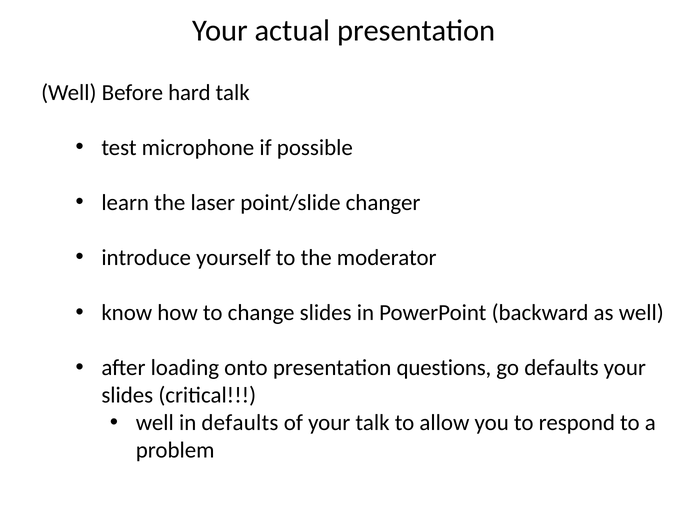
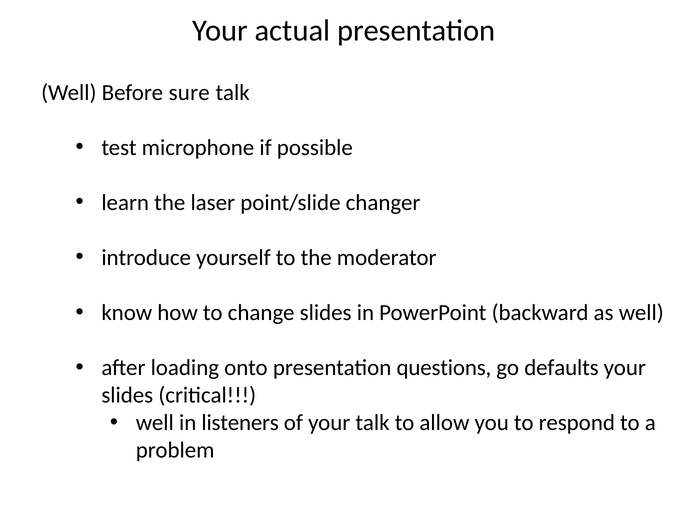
hard: hard -> sure
in defaults: defaults -> listeners
